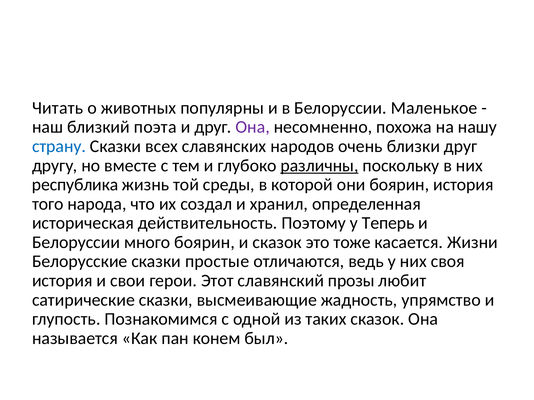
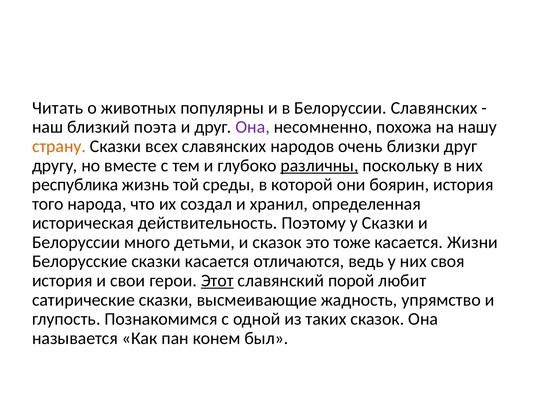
Белоруссии Маленькое: Маленькое -> Славянских
страну colour: blue -> orange
у Теперь: Теперь -> Сказки
много боярин: боярин -> детьми
сказки простые: простые -> касается
Этот underline: none -> present
прозы: прозы -> порой
